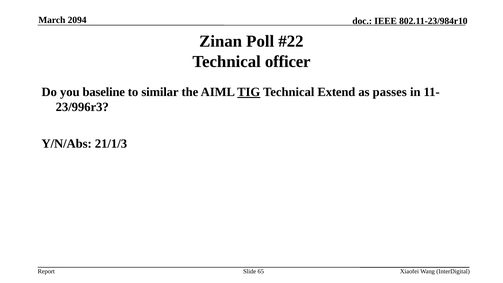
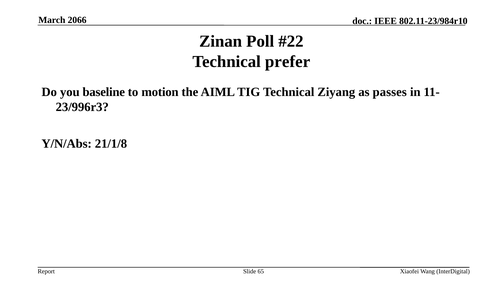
2094: 2094 -> 2066
officer: officer -> prefer
similar: similar -> motion
TIG underline: present -> none
Extend: Extend -> Ziyang
21/1/3: 21/1/3 -> 21/1/8
